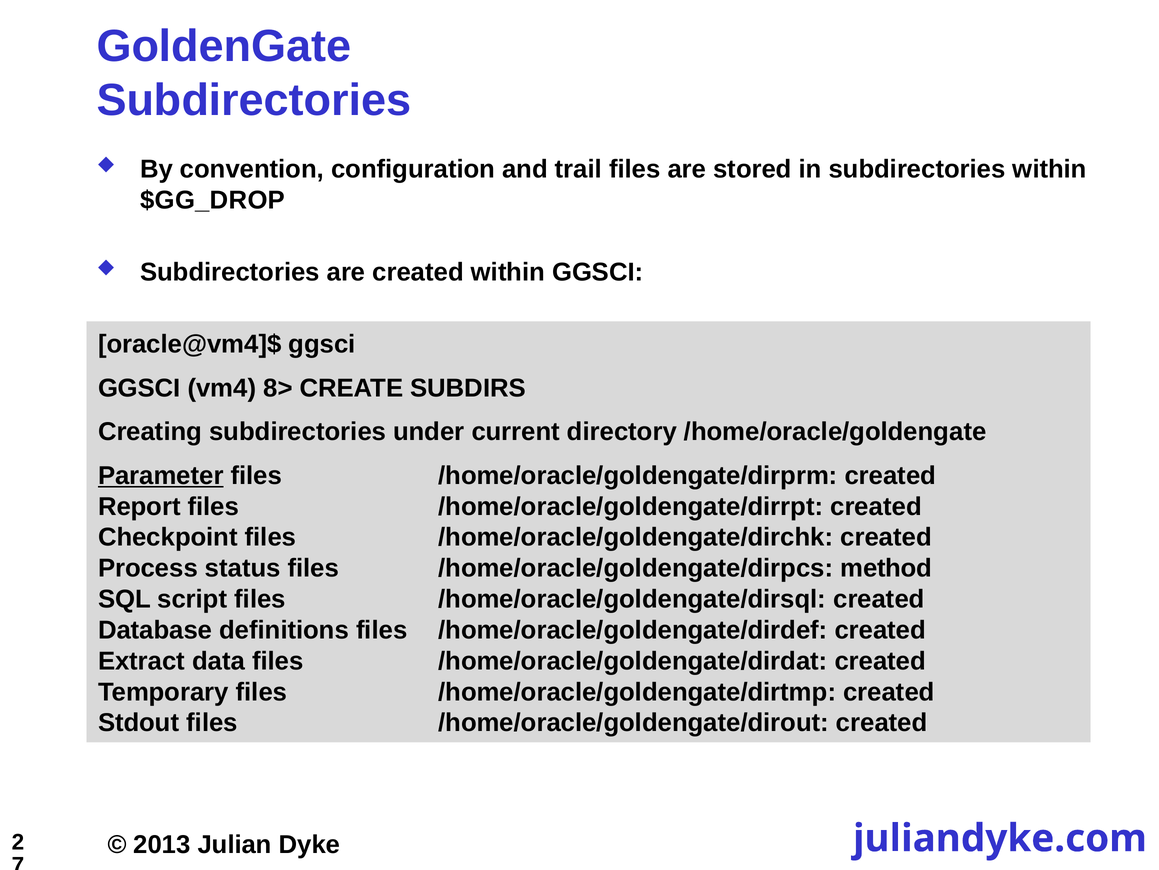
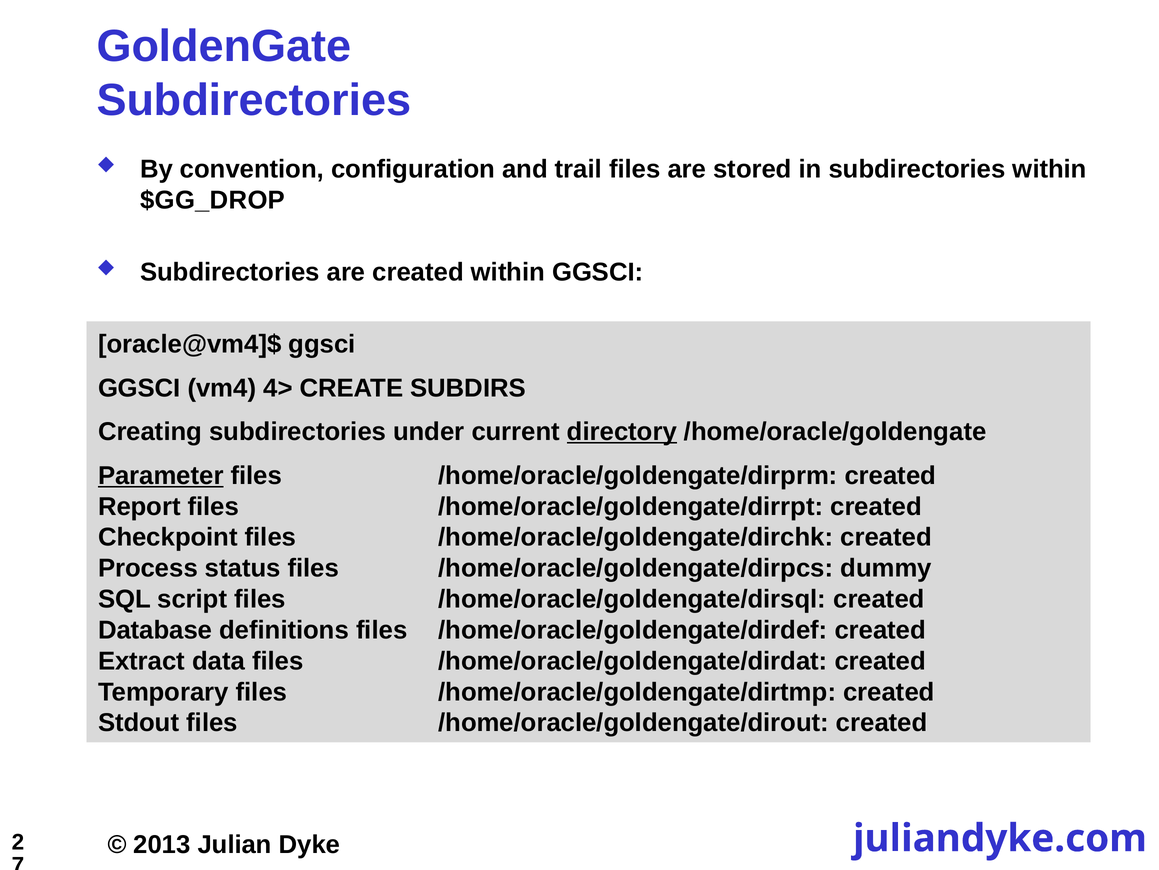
8>: 8> -> 4>
directory underline: none -> present
method: method -> dummy
